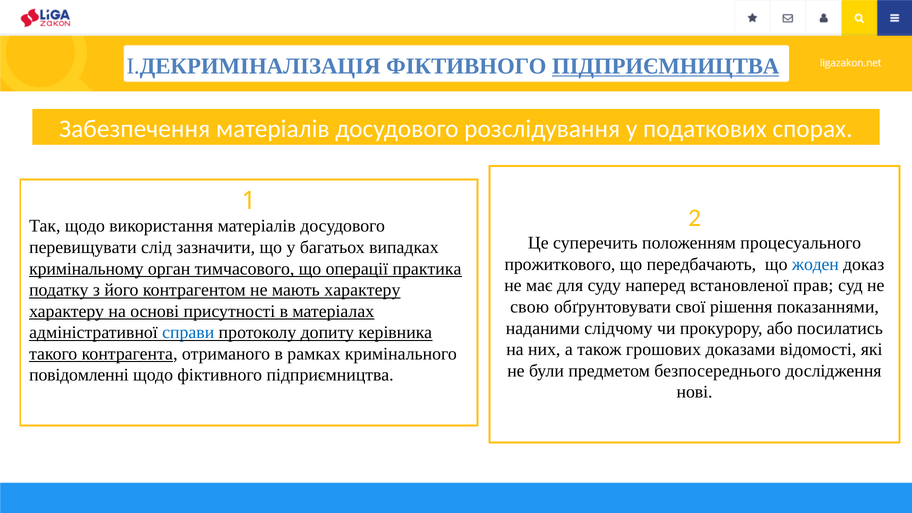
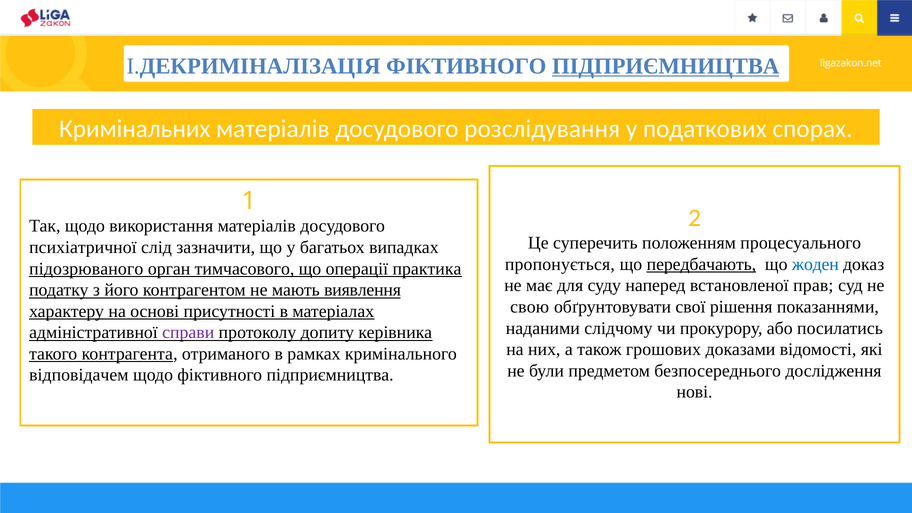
Забезпечення: Забезпечення -> Кримінальних
перевищувати: перевищувати -> психіатричної
прожиткового: прожиткового -> пропонується
передбачають underline: none -> present
кримінальному: кримінальному -> підозрюваного
мають характеру: характеру -> виявлення
справи colour: blue -> purple
повідомленні: повідомленні -> відповідачем
